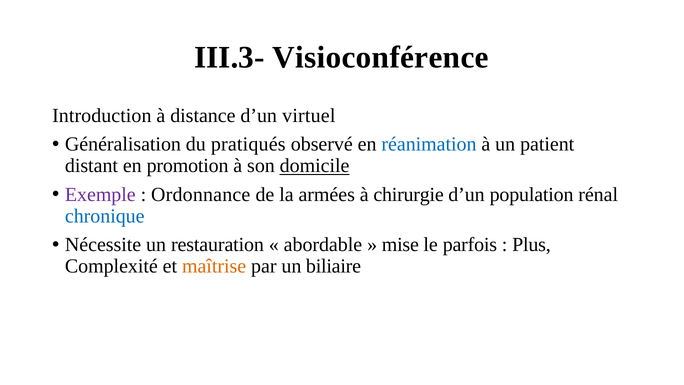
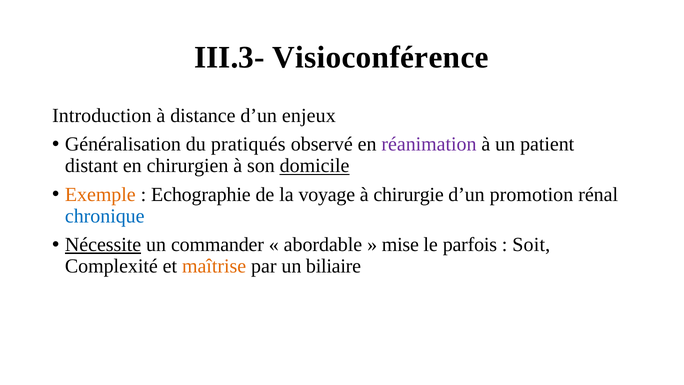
virtuel: virtuel -> enjeux
réanimation colour: blue -> purple
promotion: promotion -> chirurgien
Exemple colour: purple -> orange
Ordonnance: Ordonnance -> Echographie
armées: armées -> voyage
population: population -> promotion
Nécessite underline: none -> present
restauration: restauration -> commander
Plus: Plus -> Soit
